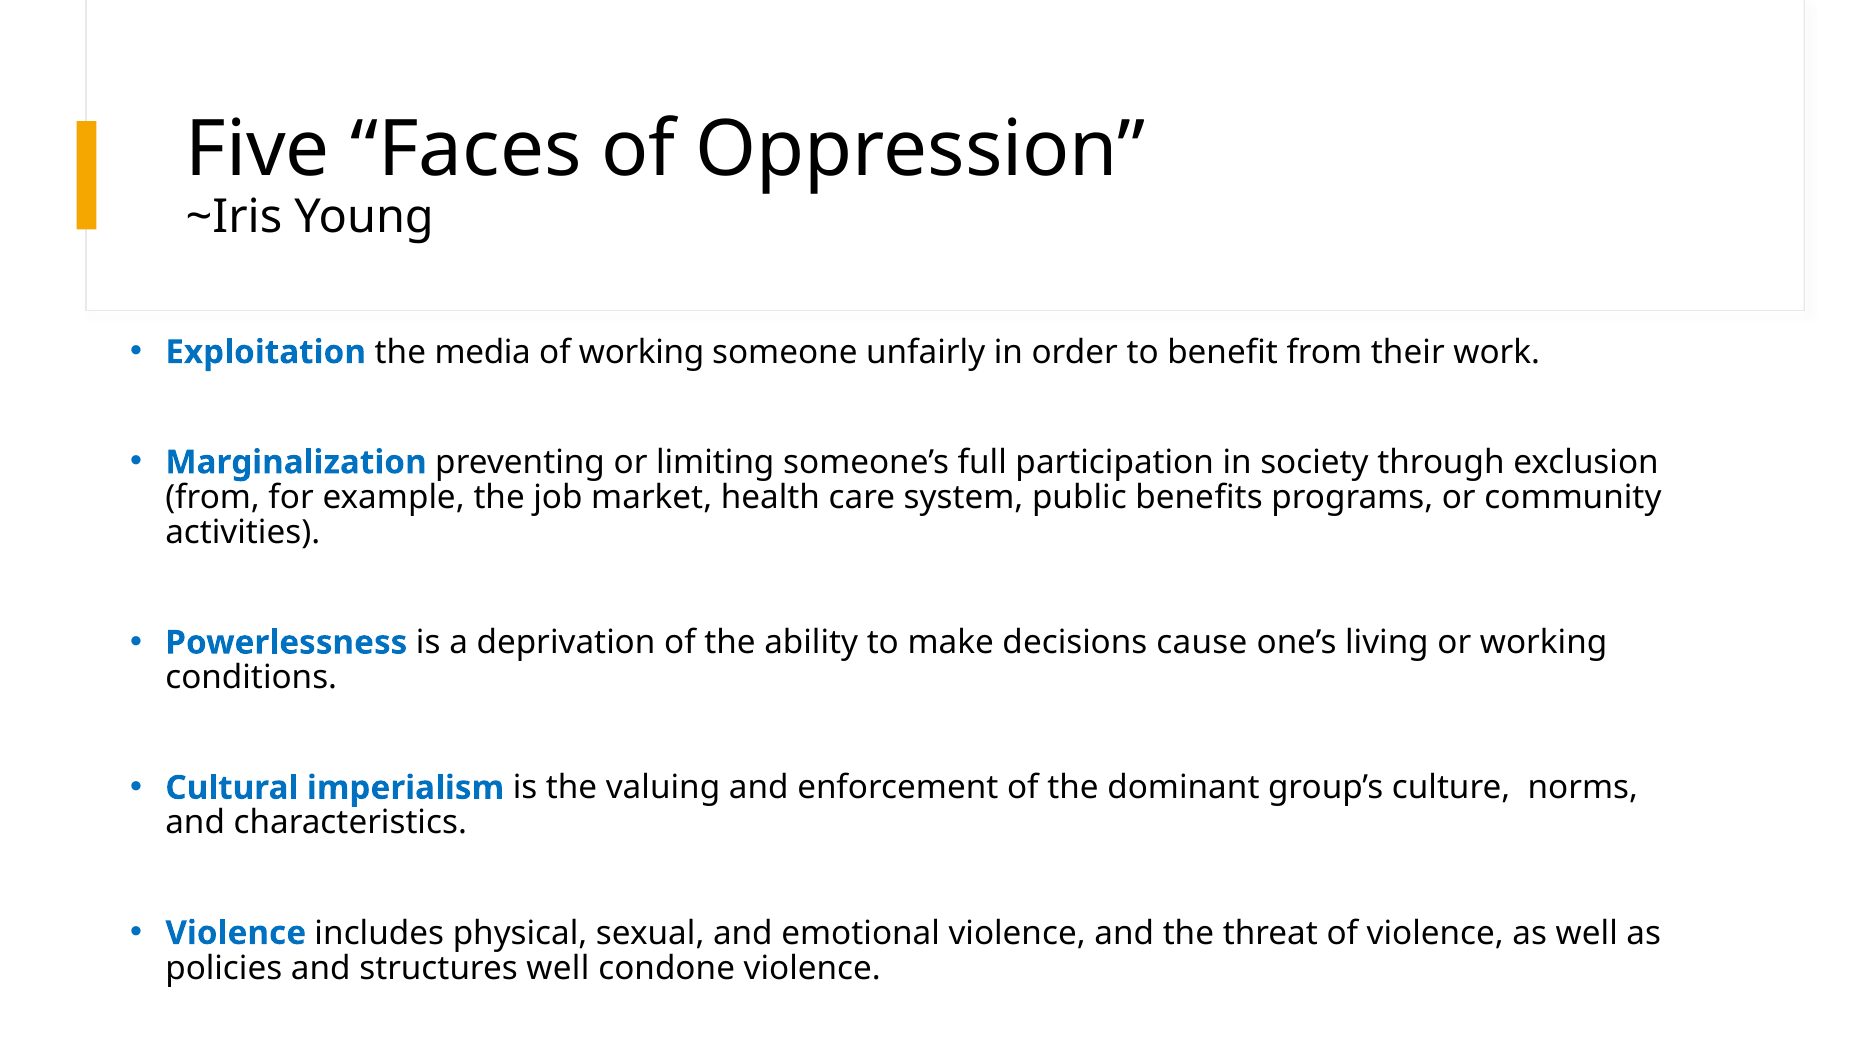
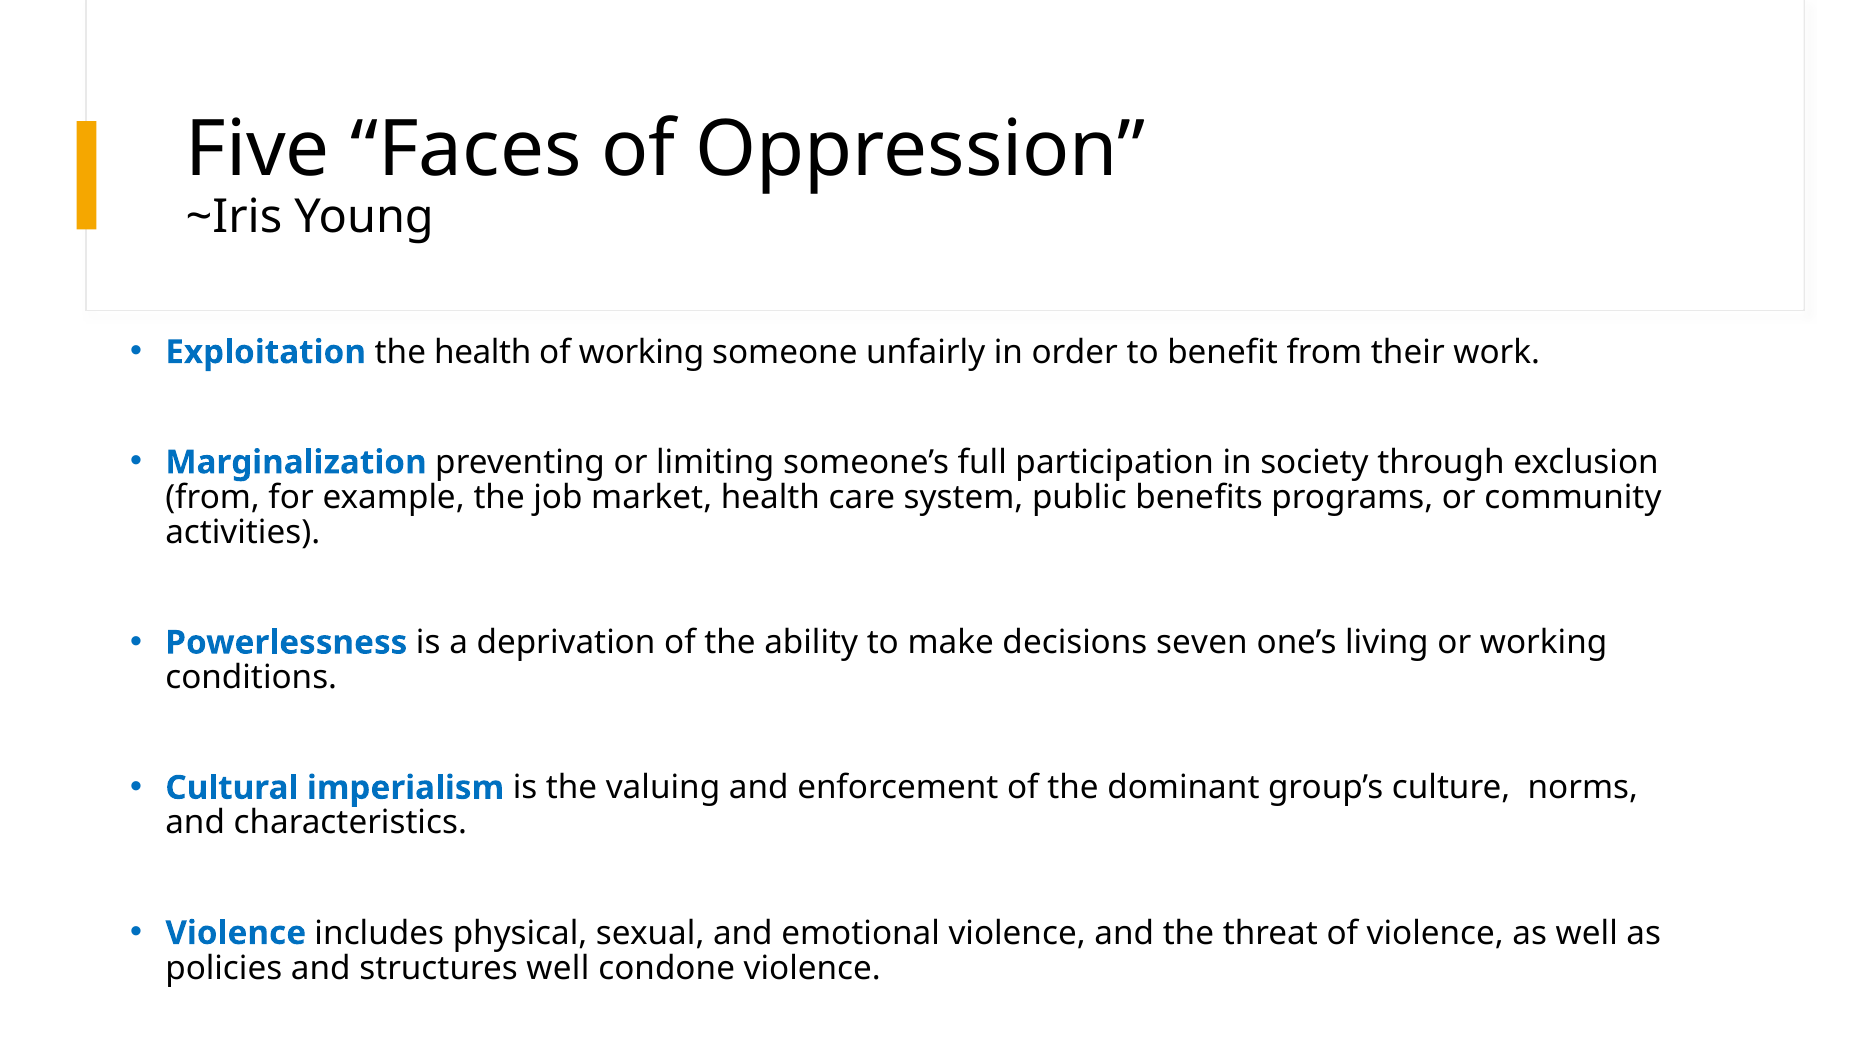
the media: media -> health
cause: cause -> seven
